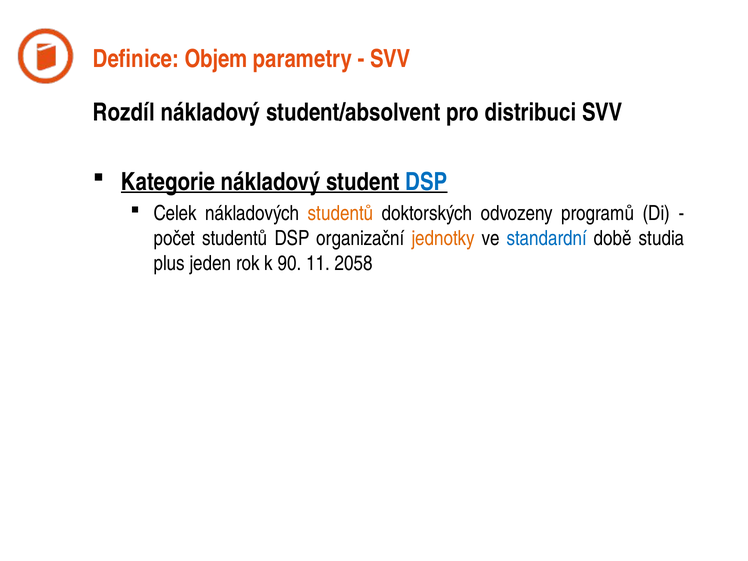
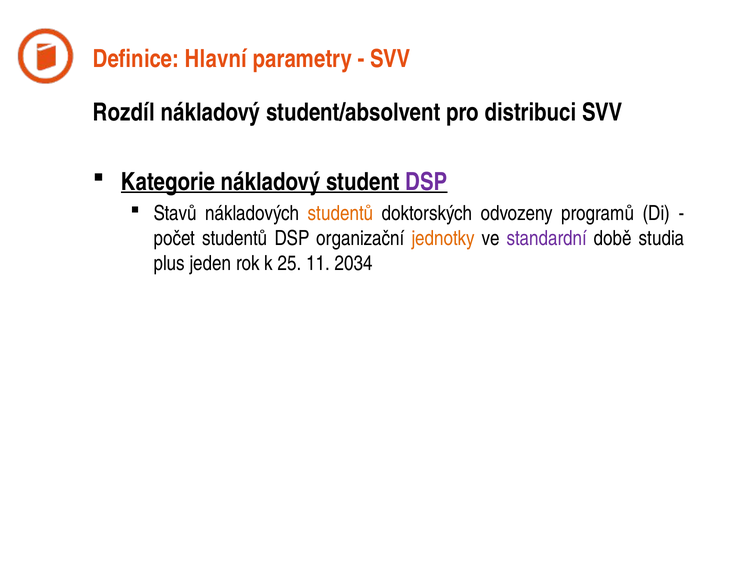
Objem: Objem -> Hlavní
DSP at (426, 182) colour: blue -> purple
Celek: Celek -> Stavů
standardní colour: blue -> purple
90: 90 -> 25
2058: 2058 -> 2034
